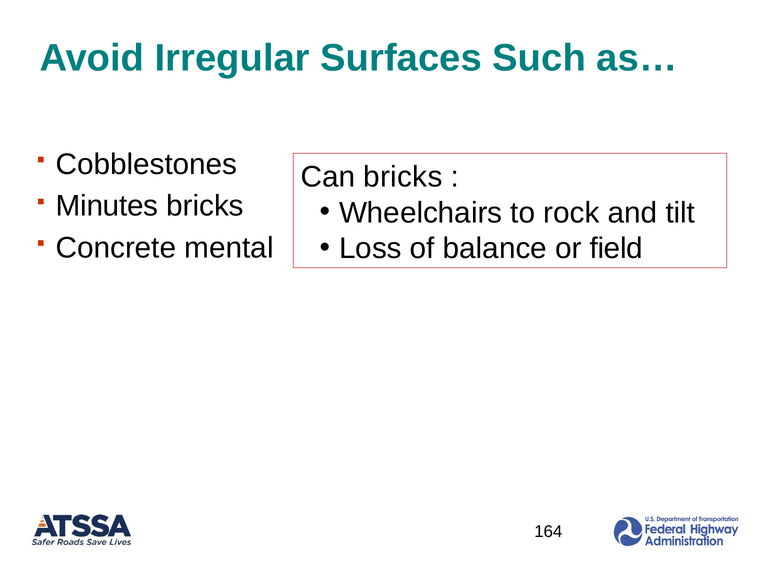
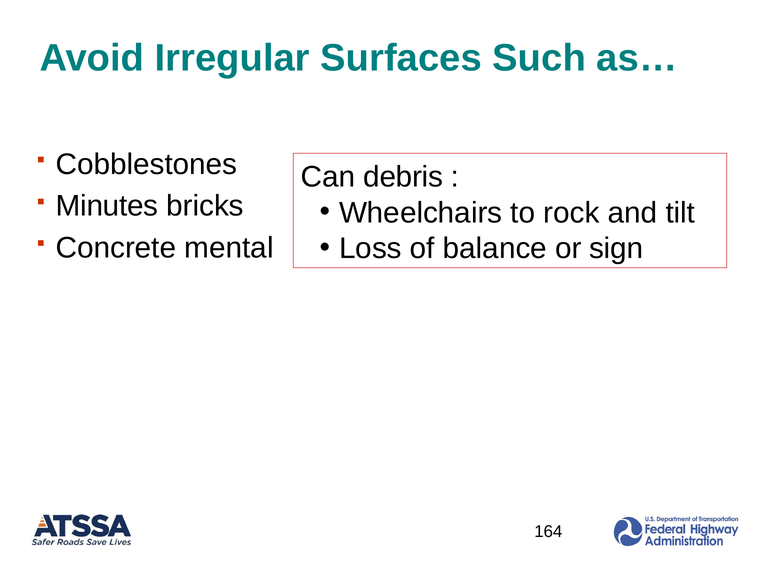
Can bricks: bricks -> debris
field: field -> sign
